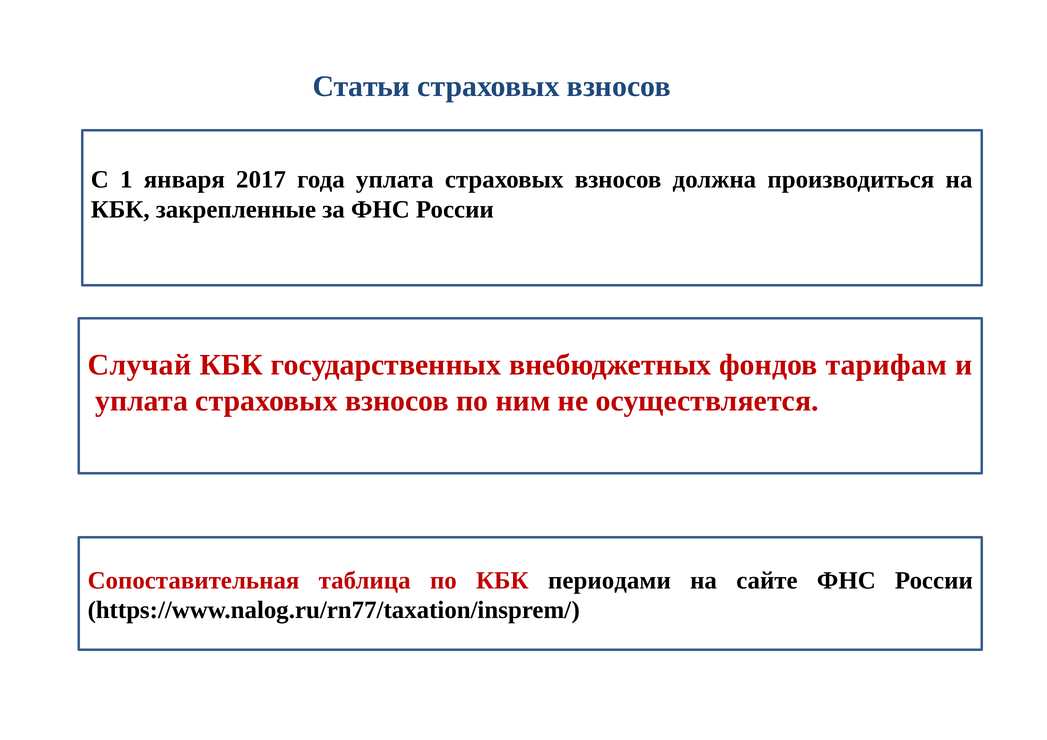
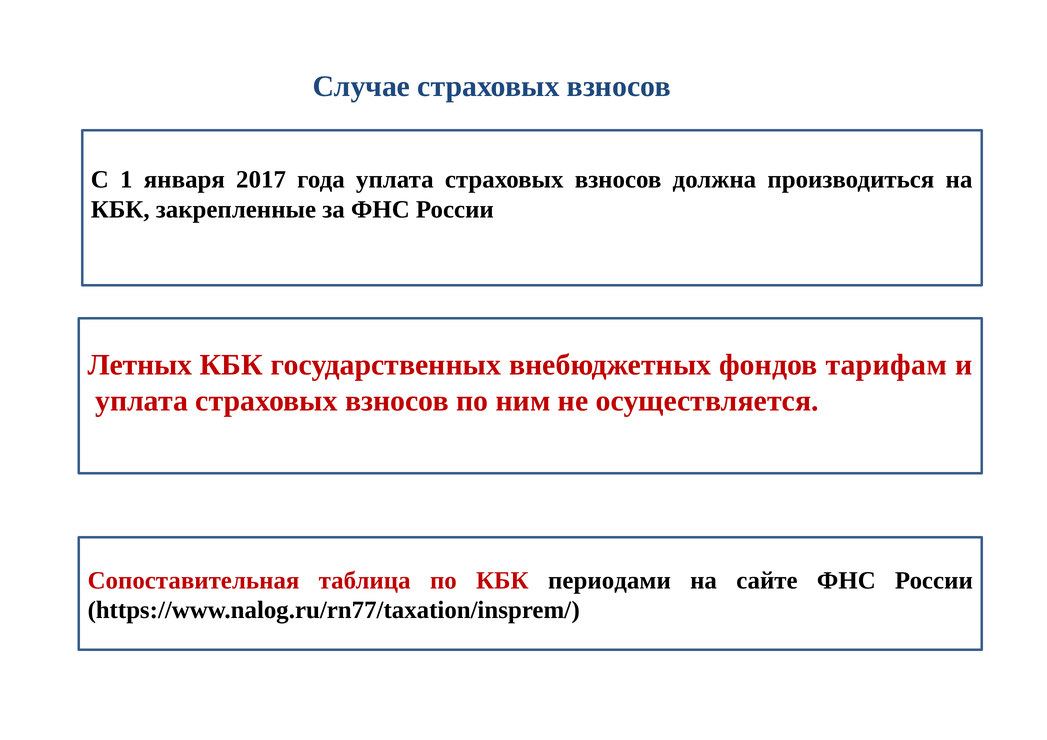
Статьи: Статьи -> Случае
Случай: Случай -> Летных
